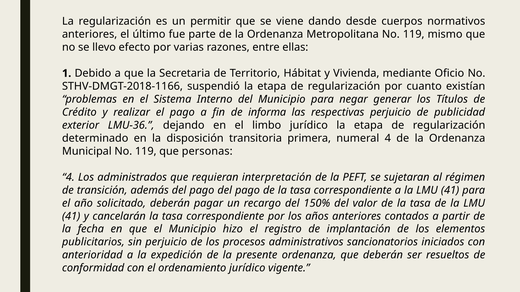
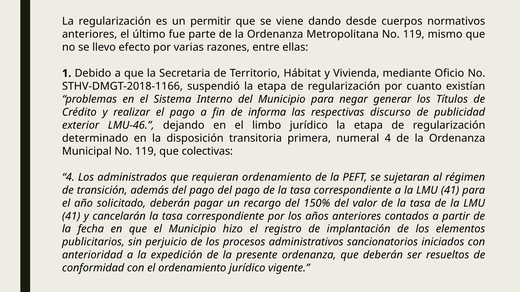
respectivas perjuicio: perjuicio -> discurso
LMU-36: LMU-36 -> LMU-46
personas: personas -> colectivas
requieran interpretación: interpretación -> ordenamiento
